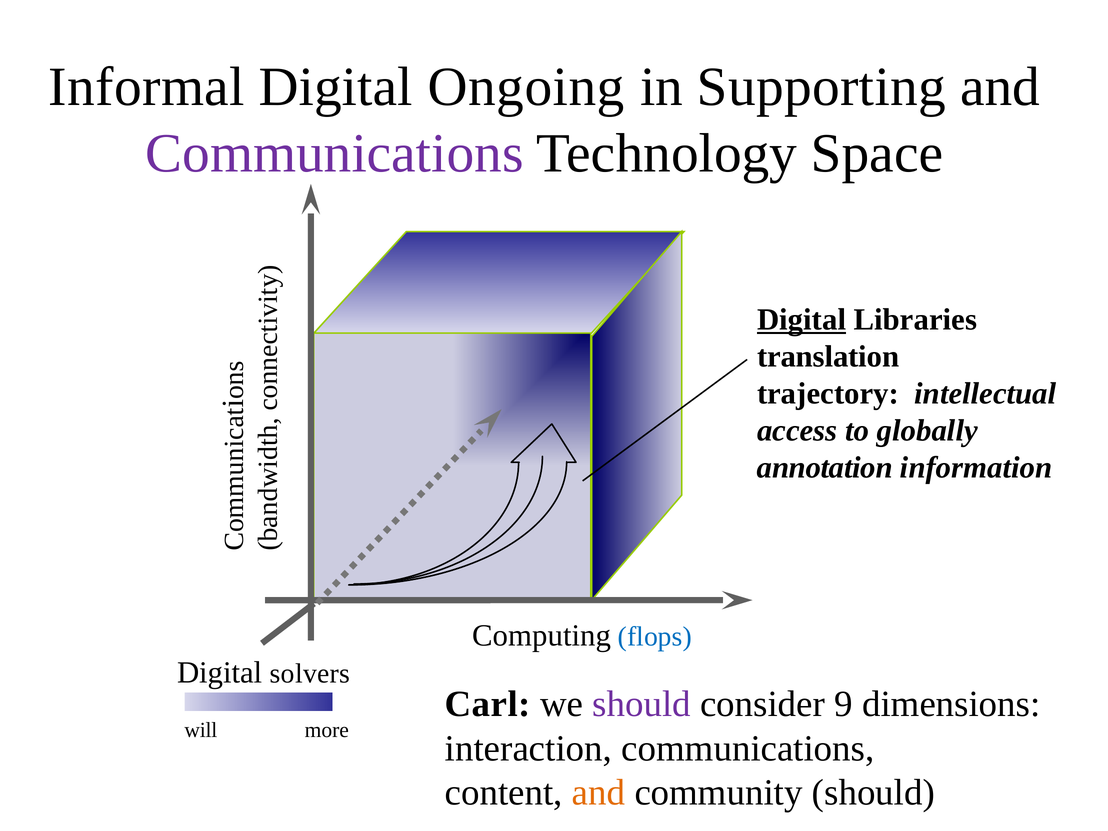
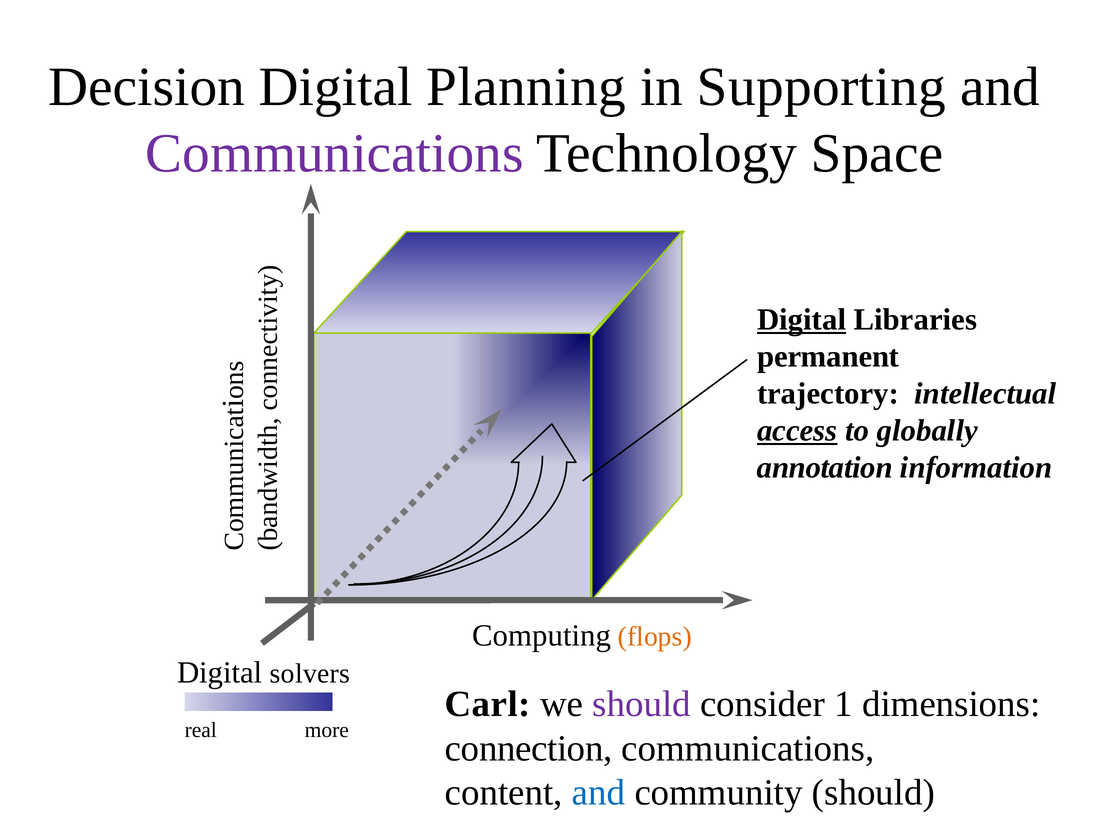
Informal: Informal -> Decision
Ongoing: Ongoing -> Planning
translation: translation -> permanent
access underline: none -> present
flops colour: blue -> orange
9: 9 -> 1
will: will -> real
interaction: interaction -> connection
and at (599, 793) colour: orange -> blue
